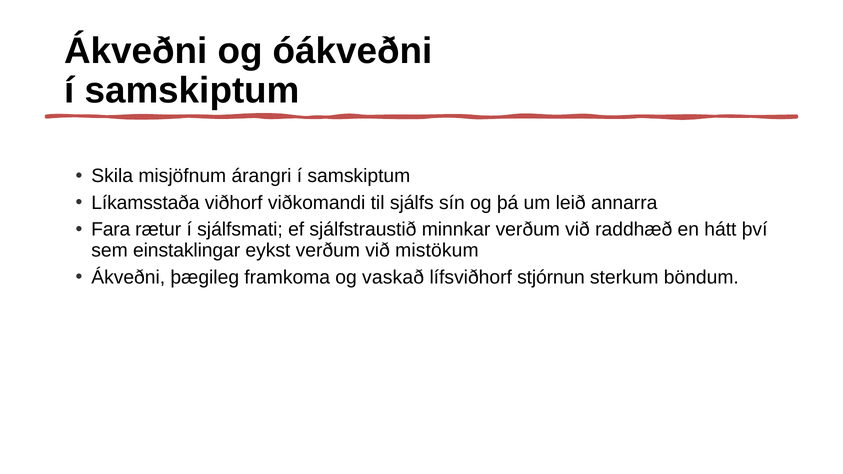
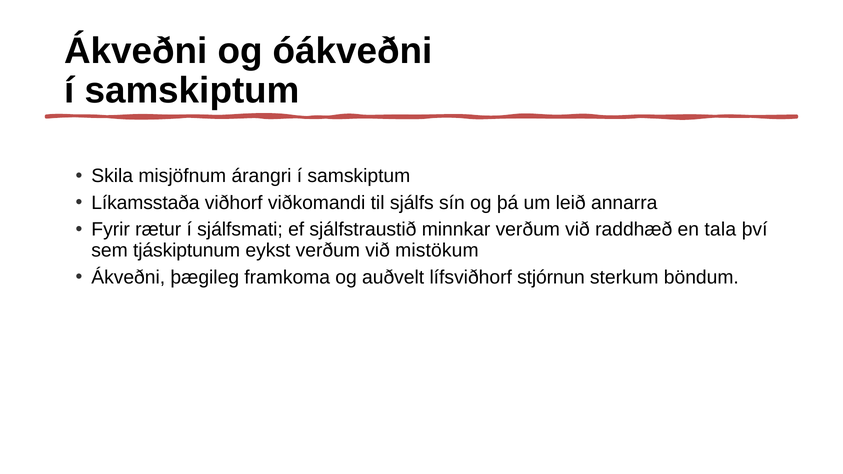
Fara: Fara -> Fyrir
hátt: hátt -> tala
einstaklingar: einstaklingar -> tjáskiptunum
vaskað: vaskað -> auðvelt
